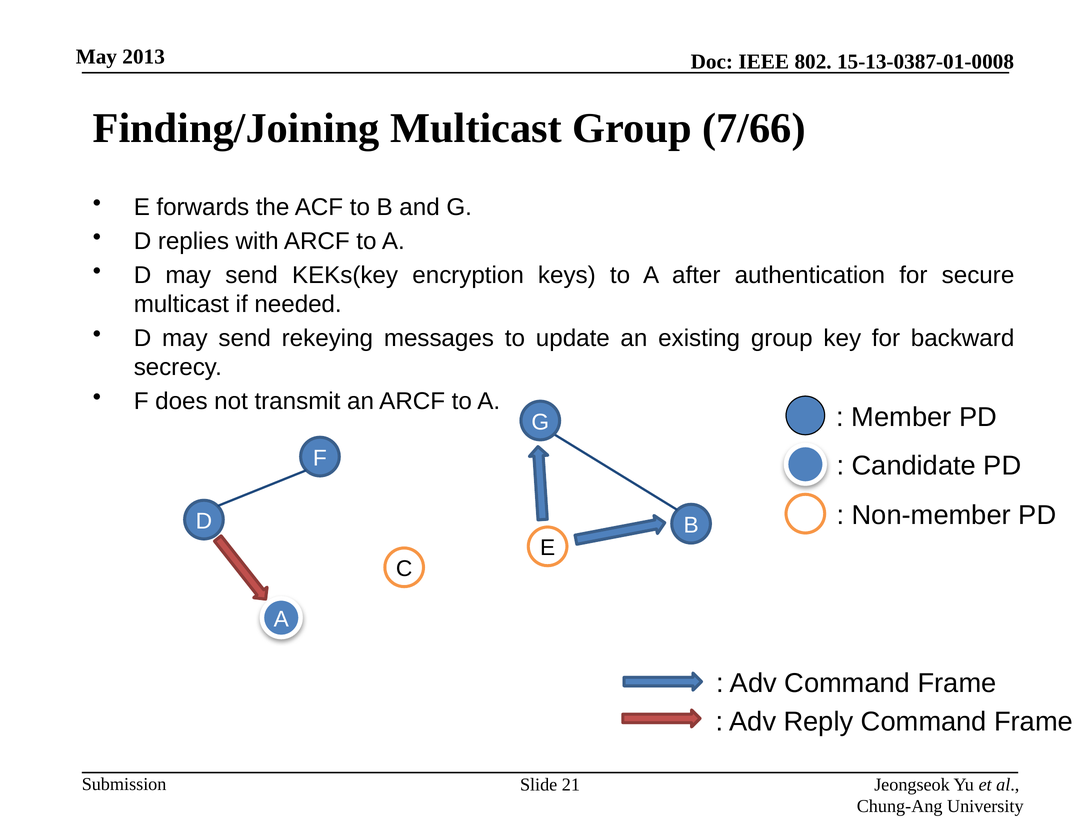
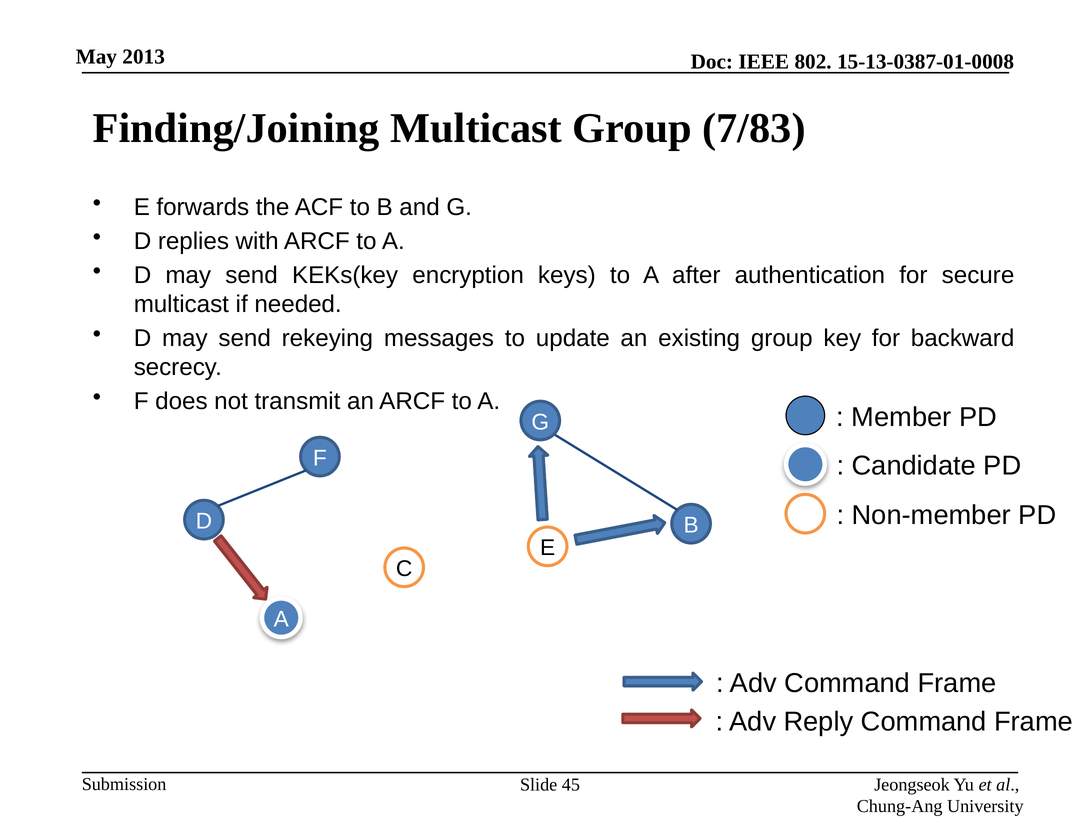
7/66: 7/66 -> 7/83
21: 21 -> 45
